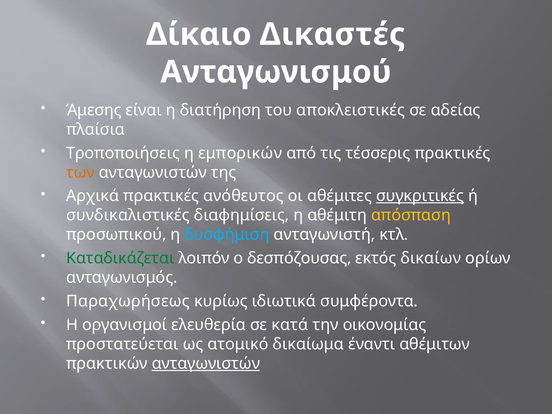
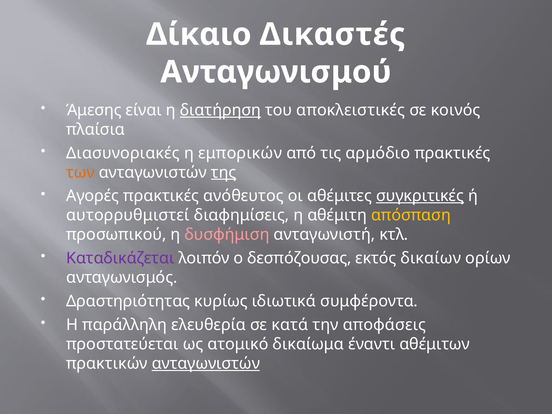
διατήρηση underline: none -> present
αδείας: αδείας -> κοινός
Τροποποιήσεις: Τροποποιήσεις -> Διασυνοριακές
τέσσερις: τέσσερις -> αρμόδιο
της underline: none -> present
Αρχικά: Αρχικά -> Αγορές
συνδικαλιστικές: συνδικαλιστικές -> αυτορρυθμιστεί
δυσφήμιση colour: light blue -> pink
Καταδικάζεται colour: green -> purple
Παραχωρήσεως: Παραχωρήσεως -> Δραστηριότητας
οργανισμοί: οργανισμοί -> παράλληλη
οικονομίας: οικονομίας -> αποφάσεις
